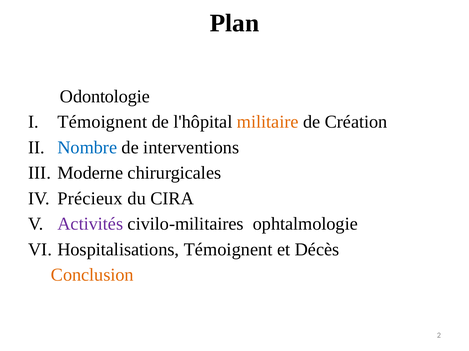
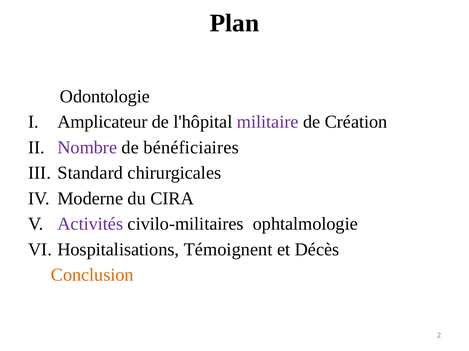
Témoignent at (102, 122): Témoignent -> Amplicateur
militaire colour: orange -> purple
Nombre colour: blue -> purple
interventions: interventions -> bénéficiaires
Moderne: Moderne -> Standard
Précieux: Précieux -> Moderne
